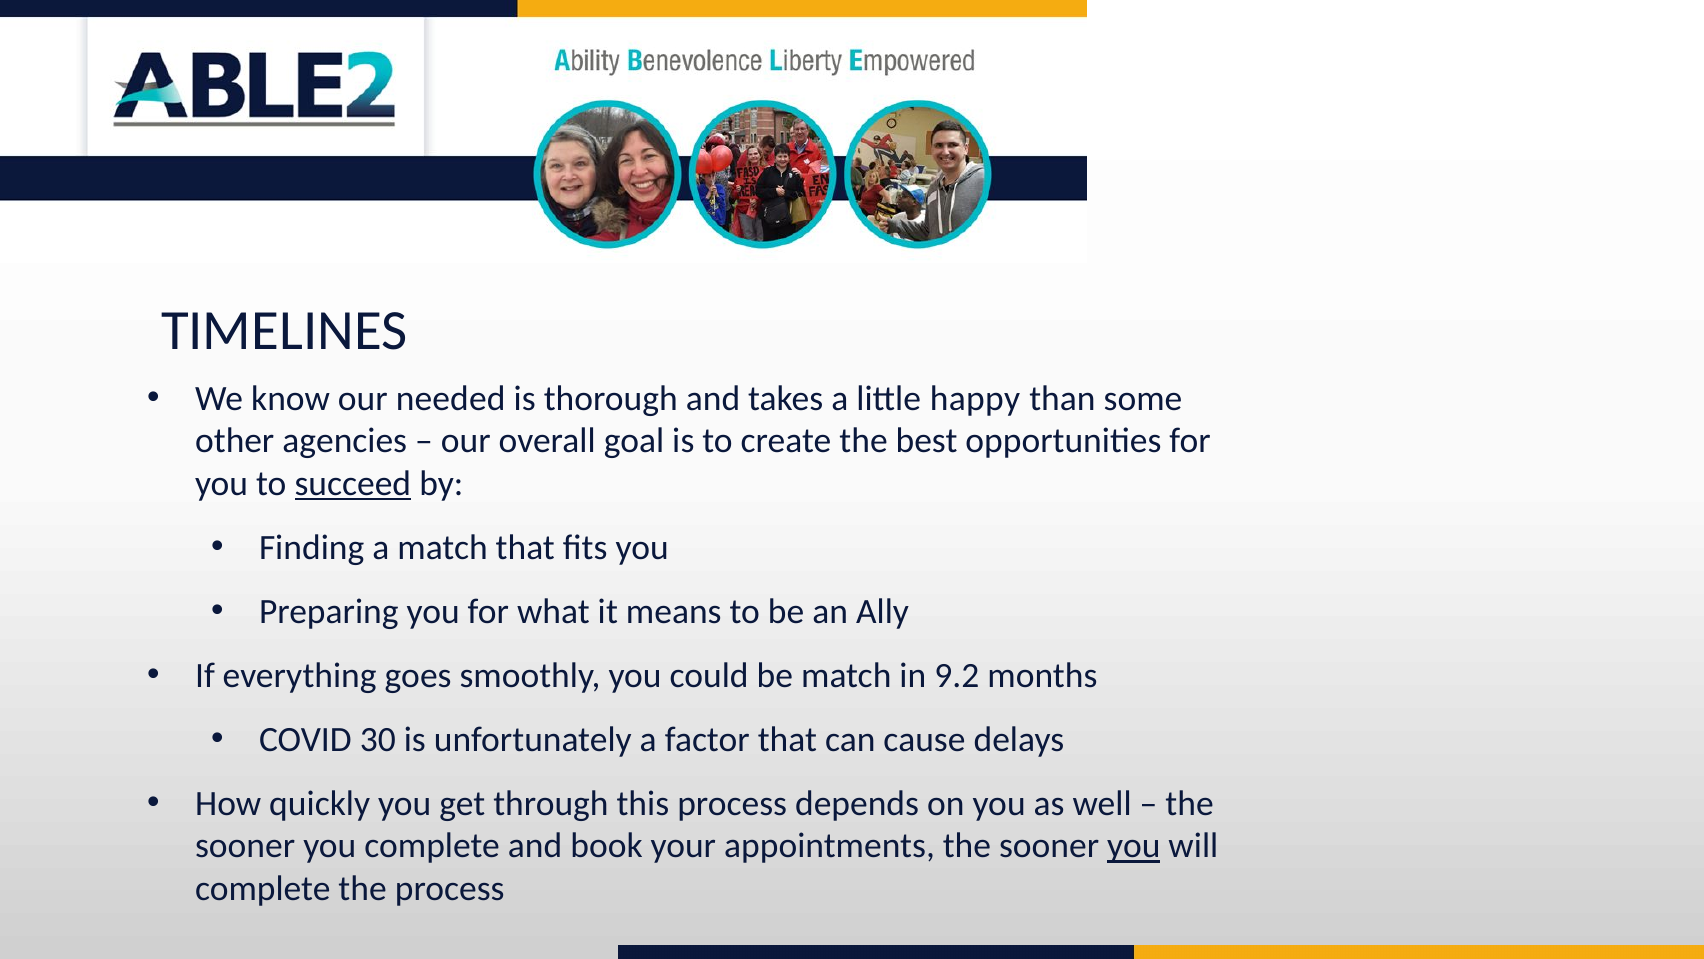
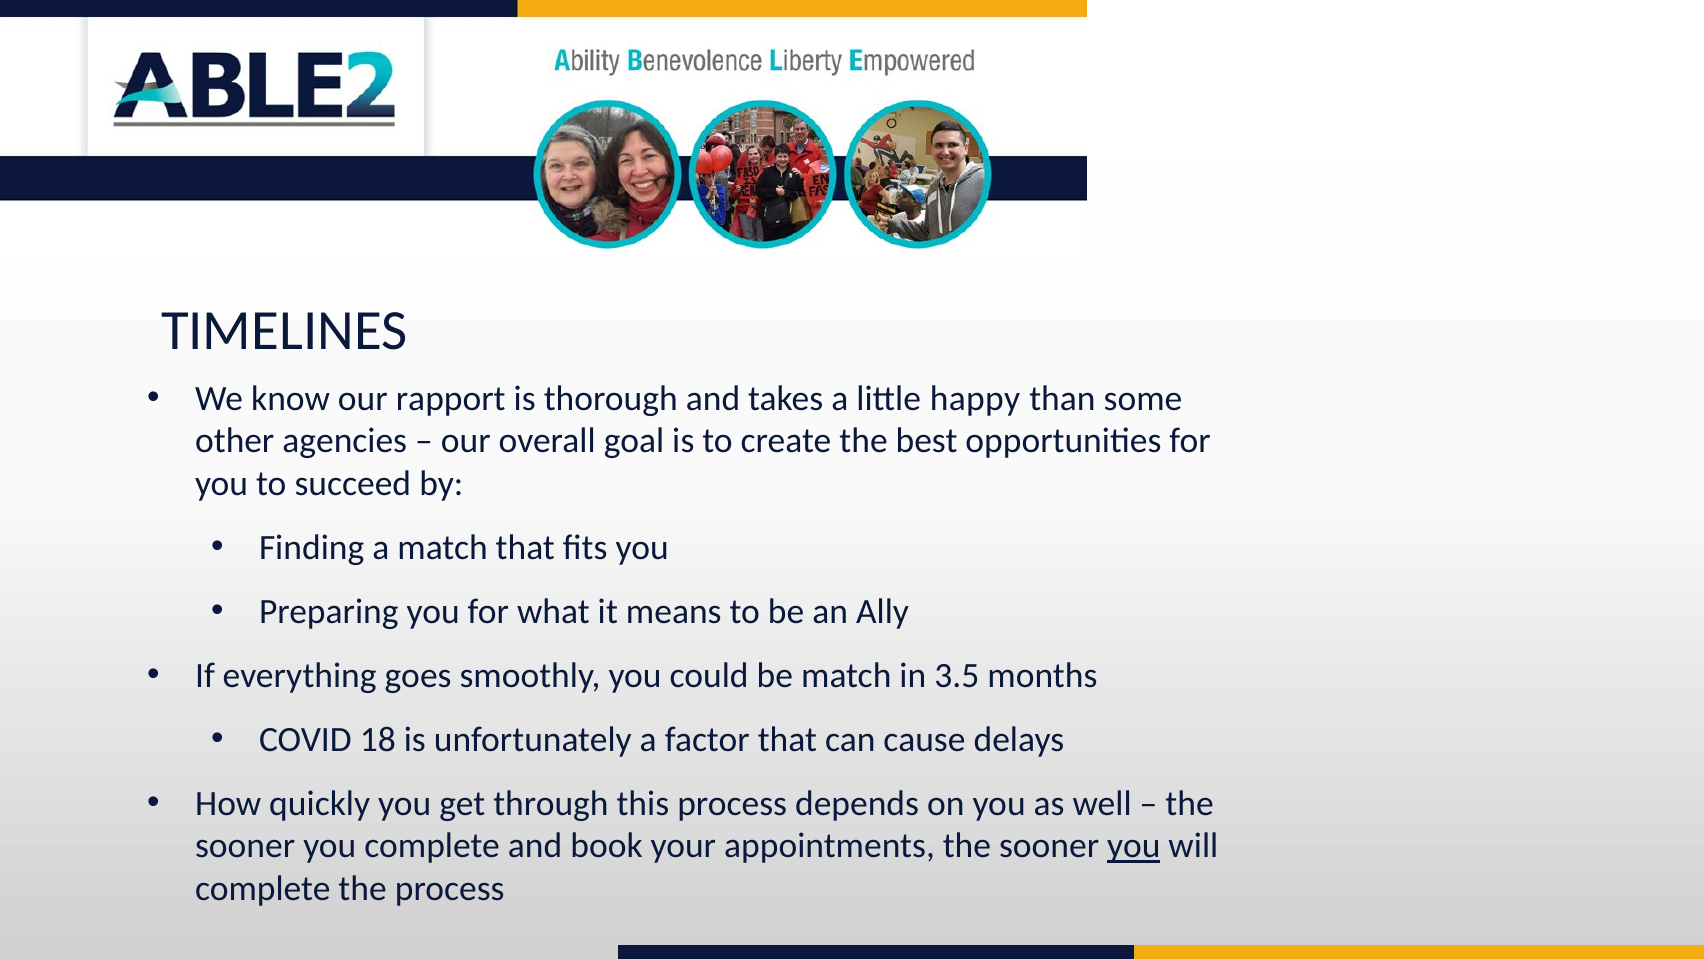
needed: needed -> rapport
succeed underline: present -> none
9.2: 9.2 -> 3.5
30: 30 -> 18
